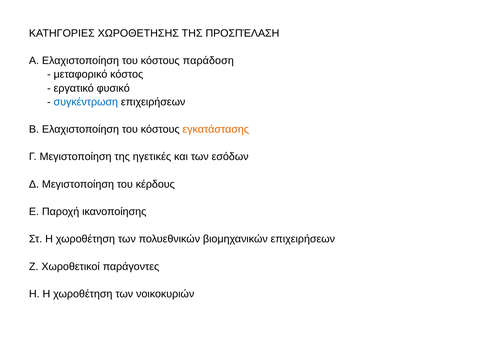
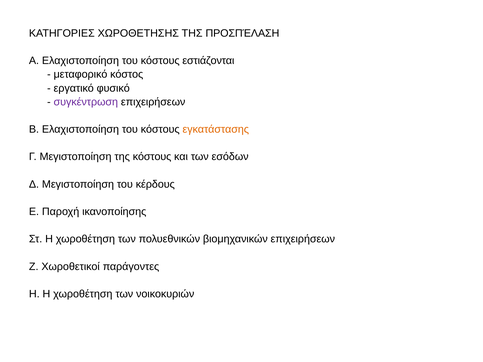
παράδοση: παράδοση -> εστιάζονται
συγκέντρωση colour: blue -> purple
της ηγετικές: ηγετικές -> κόστους
